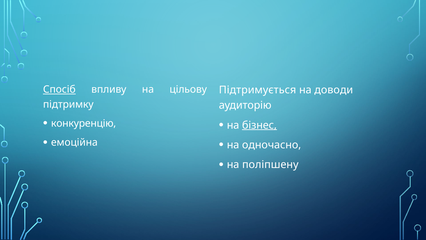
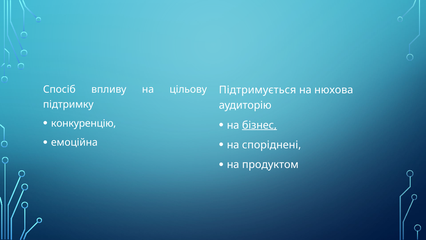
Спосіб underline: present -> none
доводи: доводи -> нюхова
одночасно: одночасно -> споріднені
поліпшену: поліпшену -> продуктом
